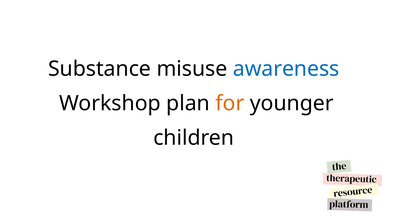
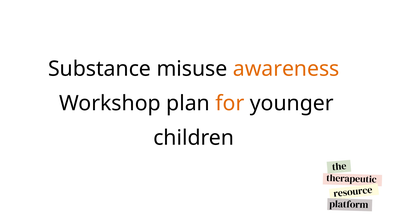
awareness colour: blue -> orange
